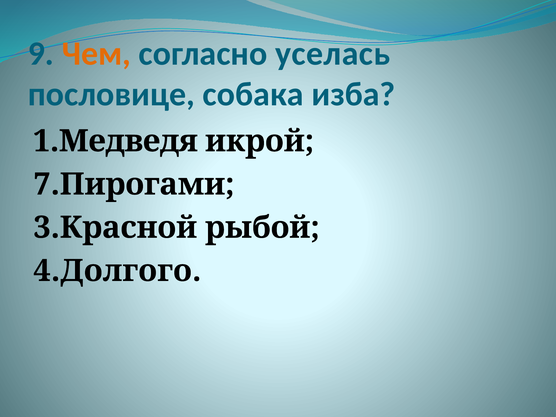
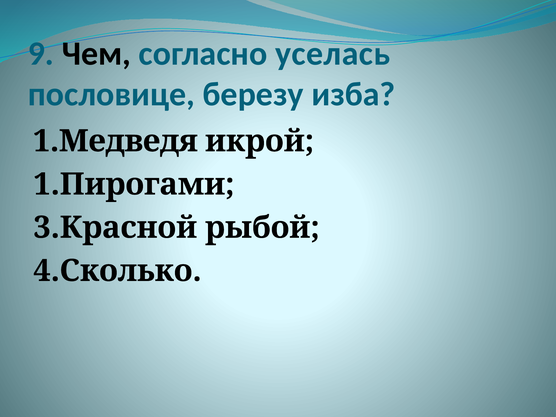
Чем colour: orange -> black
собака: собака -> березу
7.Пирогами: 7.Пирогами -> 1.Пирогами
4.Долгого: 4.Долгого -> 4.Сколько
